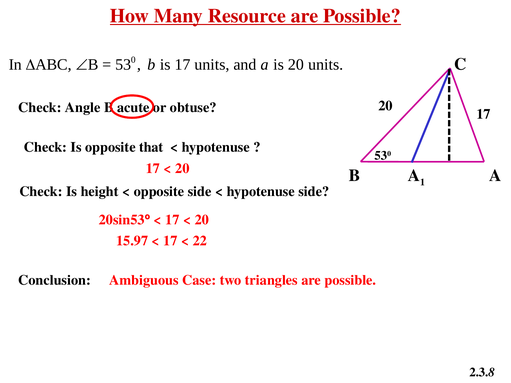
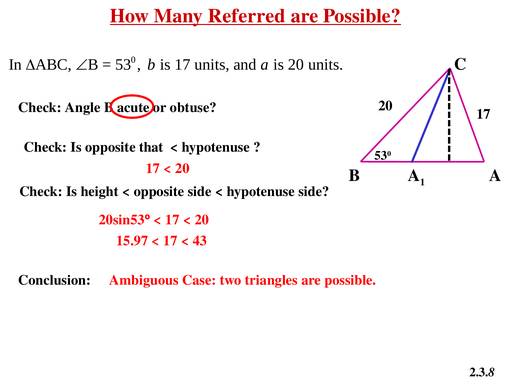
Resource: Resource -> Referred
22: 22 -> 43
